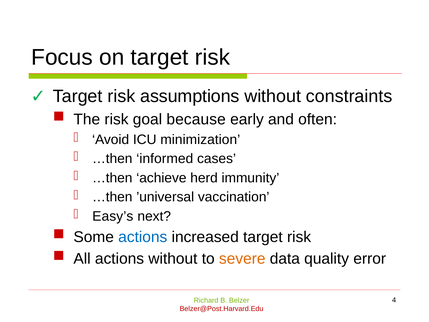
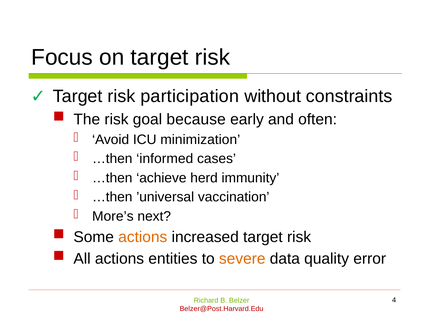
assumptions: assumptions -> participation
Easy’s: Easy’s -> More’s
actions at (143, 237) colour: blue -> orange
actions without: without -> entities
